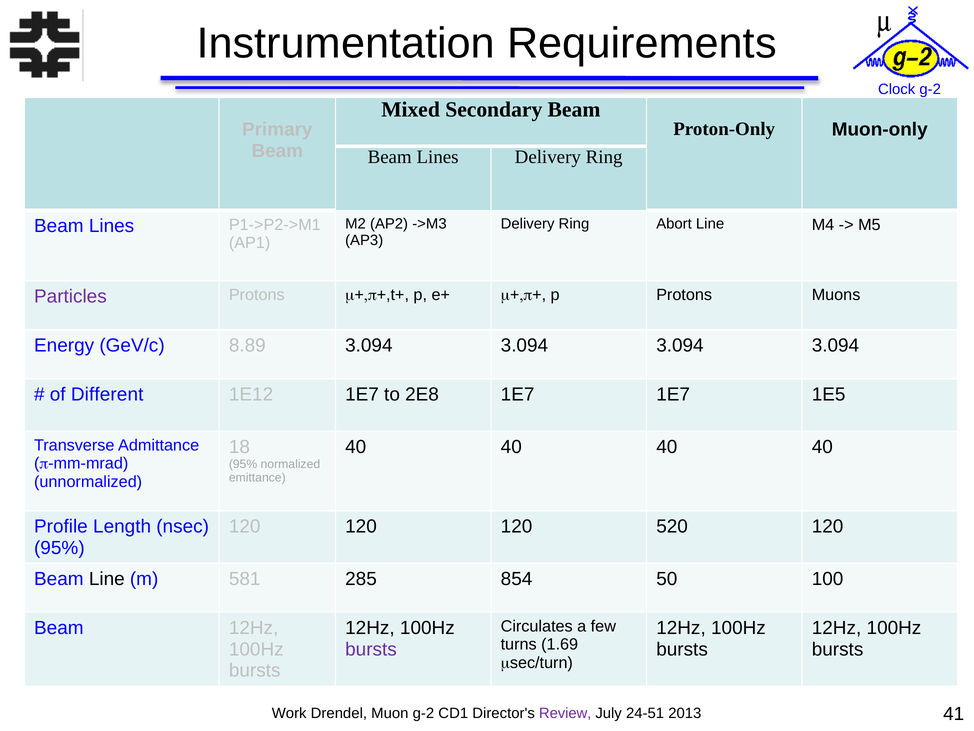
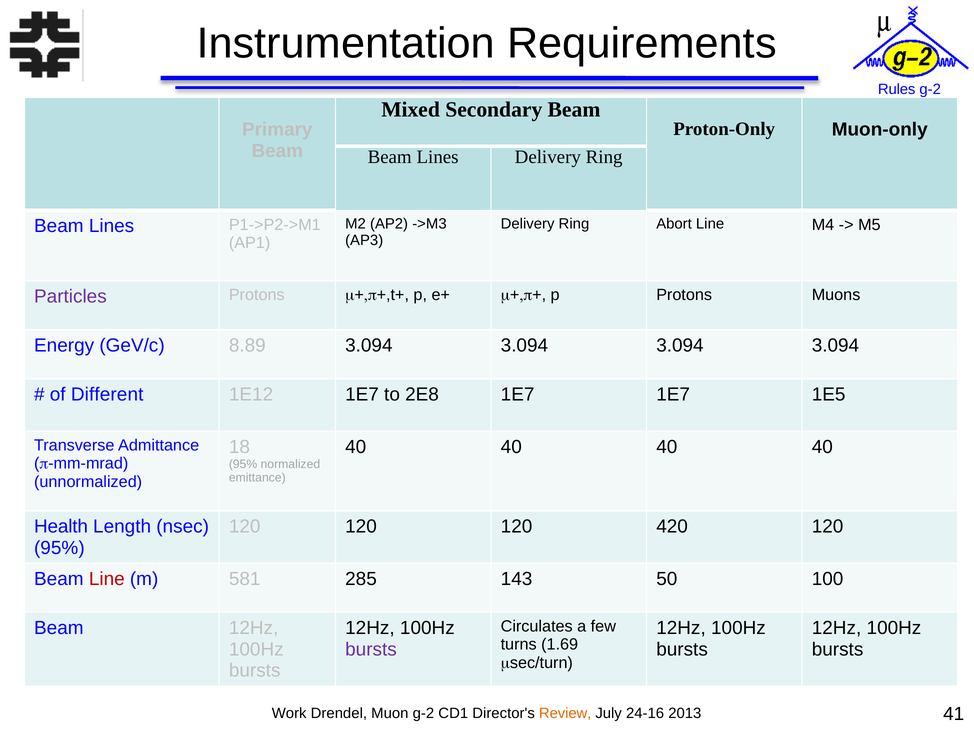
Clock: Clock -> Rules
Profile: Profile -> Health
520: 520 -> 420
Line at (107, 579) colour: black -> red
854: 854 -> 143
Review colour: purple -> orange
24-51: 24-51 -> 24-16
